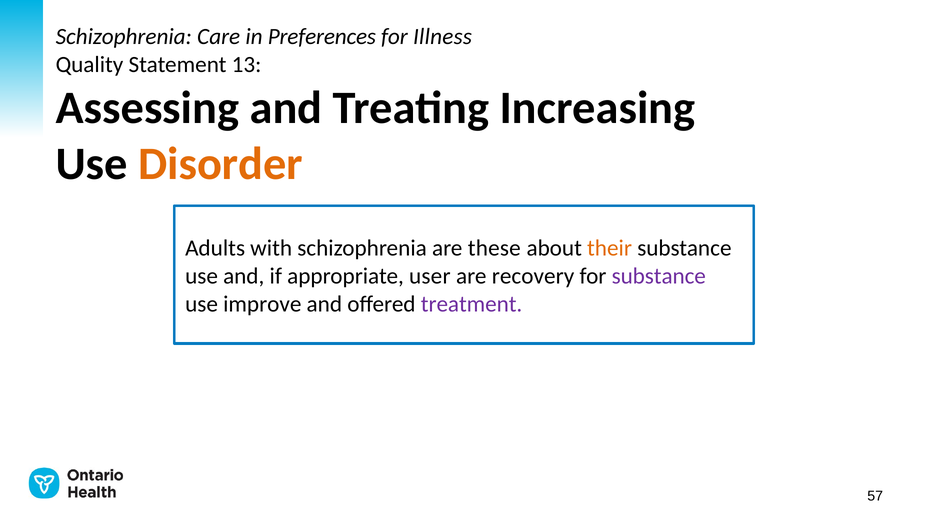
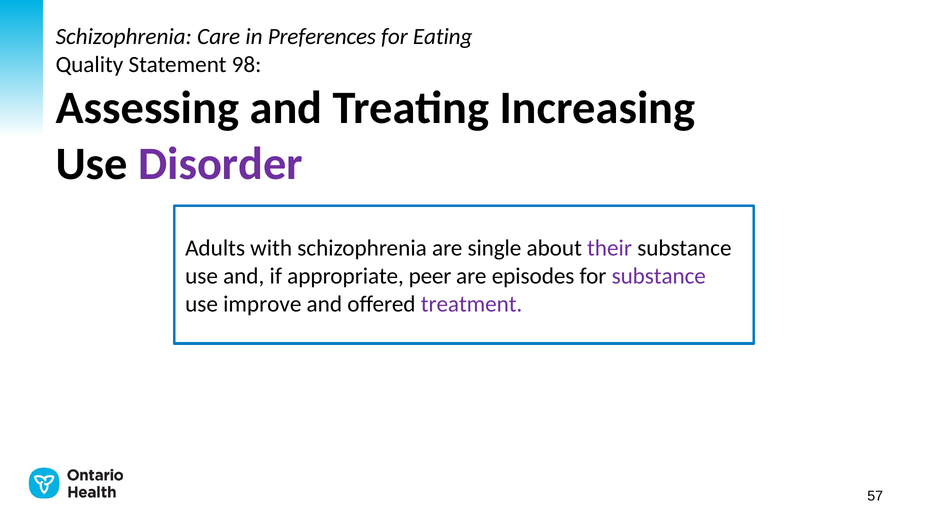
Illness: Illness -> Eating
13: 13 -> 98
Disorder colour: orange -> purple
these: these -> single
their colour: orange -> purple
user: user -> peer
recovery: recovery -> episodes
